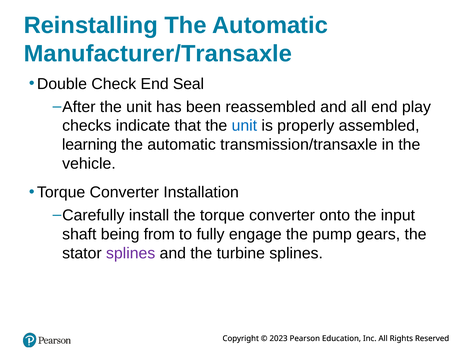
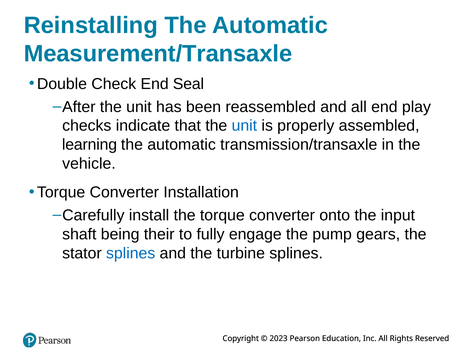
Manufacturer/Transaxle: Manufacturer/Transaxle -> Measurement/Transaxle
from: from -> their
splines at (131, 254) colour: purple -> blue
